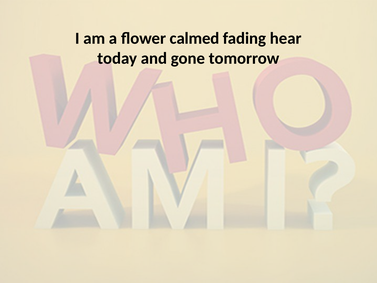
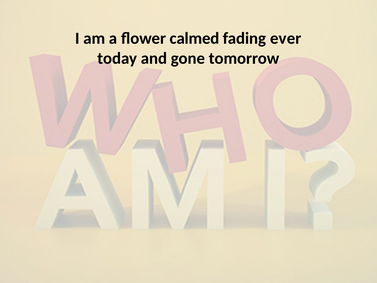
hear: hear -> ever
